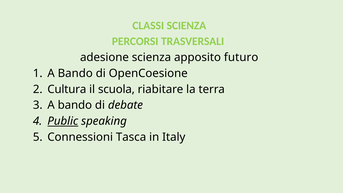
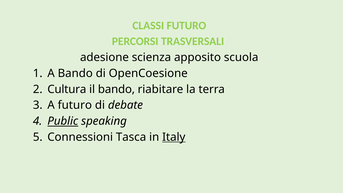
CLASSI SCIENZA: SCIENZA -> FUTURO
futuro: futuro -> scuola
il scuola: scuola -> bando
bando at (75, 105): bando -> futuro
Italy underline: none -> present
